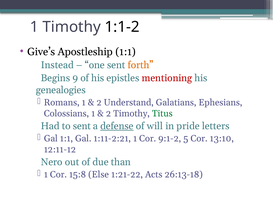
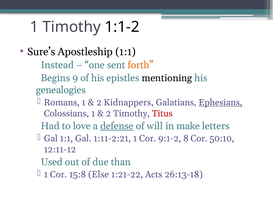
Give’s: Give’s -> Sure’s
mentioning colour: red -> black
Understand: Understand -> Kidnappers
Ephesians underline: none -> present
Titus colour: green -> red
to sent: sent -> love
pride: pride -> make
5: 5 -> 8
13:10: 13:10 -> 50:10
Nero: Nero -> Used
